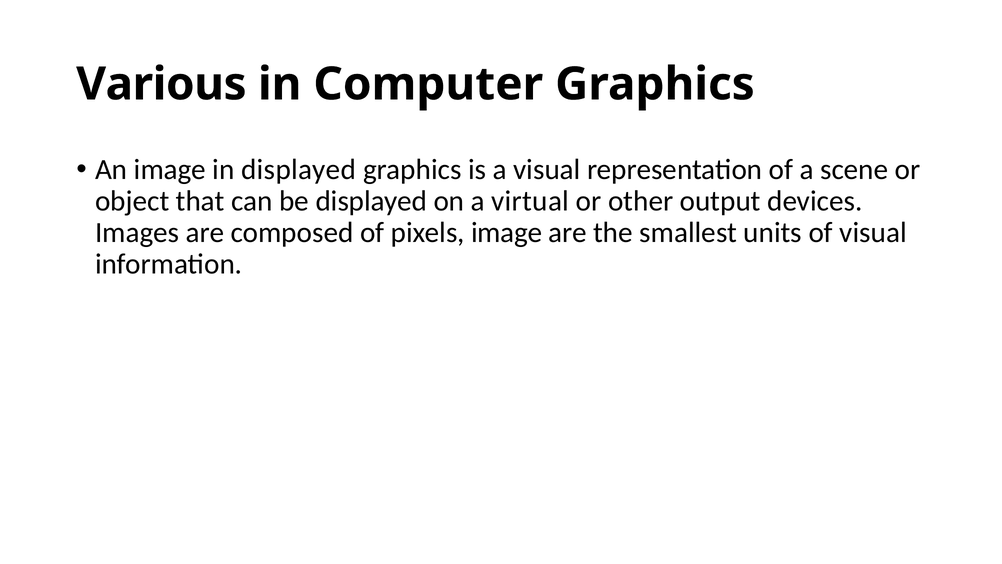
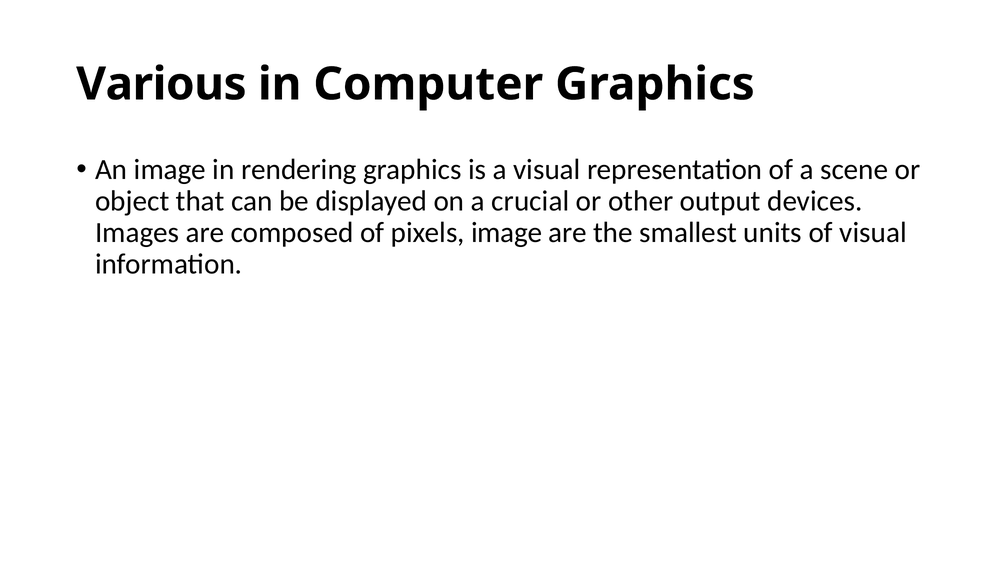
in displayed: displayed -> rendering
virtual: virtual -> crucial
